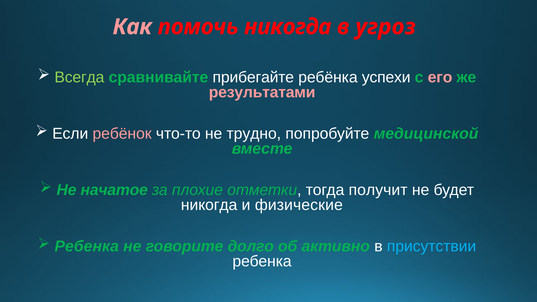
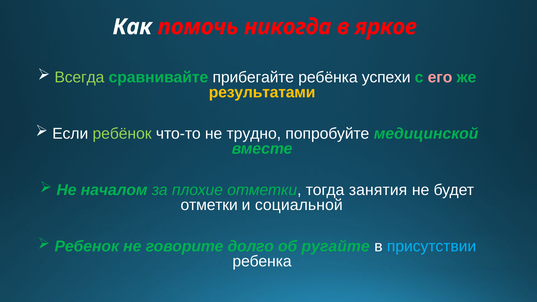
Как colour: pink -> white
угроз: угроз -> яркое
результатами colour: pink -> yellow
ребёнок colour: pink -> light green
начатое: начатое -> началом
получит: получит -> занятия
никогда at (209, 205): никогда -> отметки
физические: физические -> социальной
Ребенка at (87, 246): Ребенка -> Ребенок
активно: активно -> ругайте
